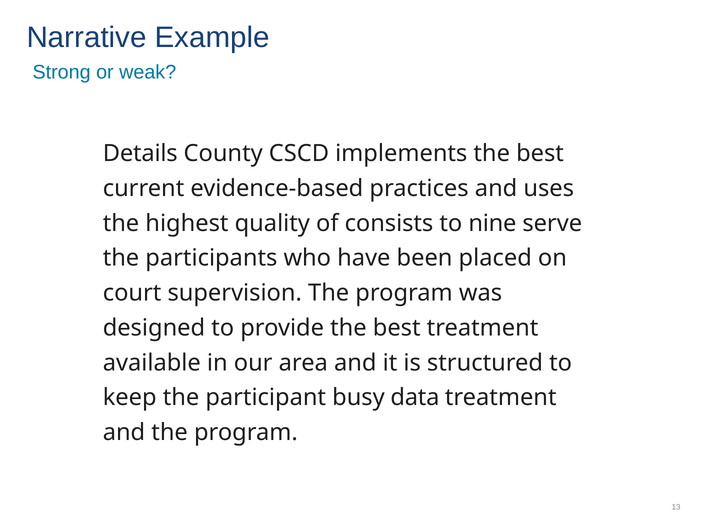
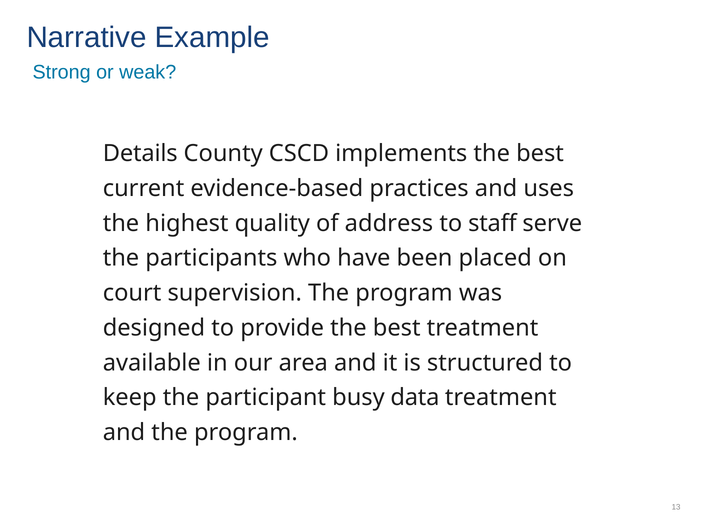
consists: consists -> address
nine: nine -> staff
